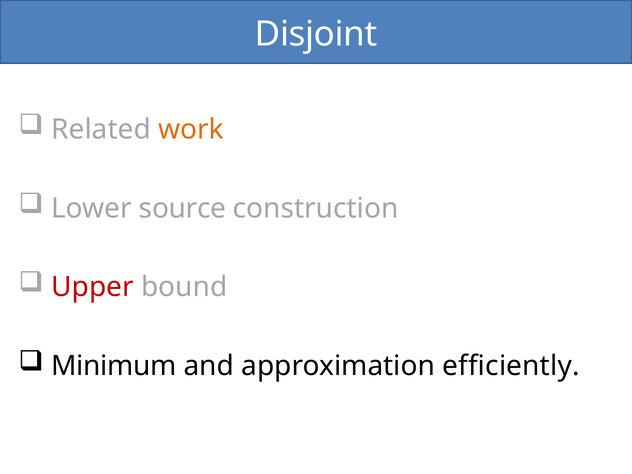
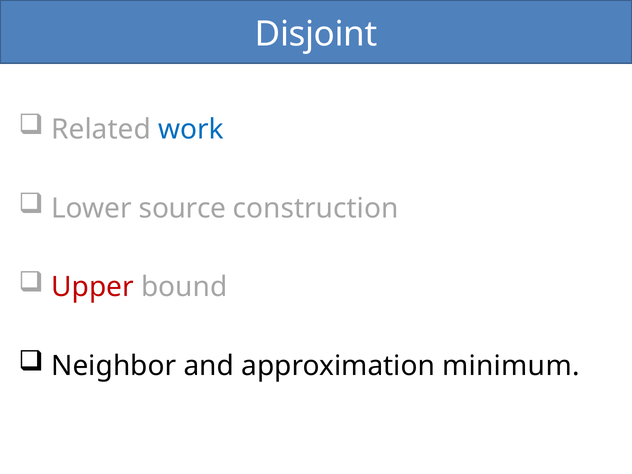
work colour: orange -> blue
Minimum: Minimum -> Neighbor
efficiently: efficiently -> minimum
